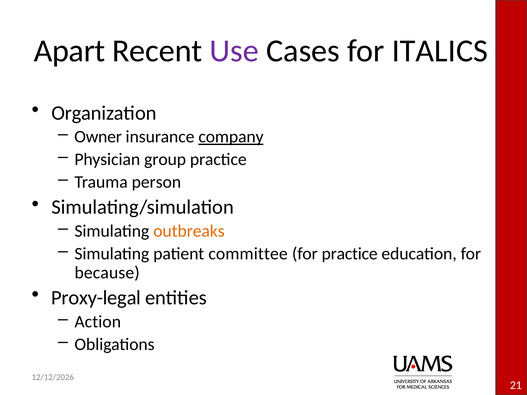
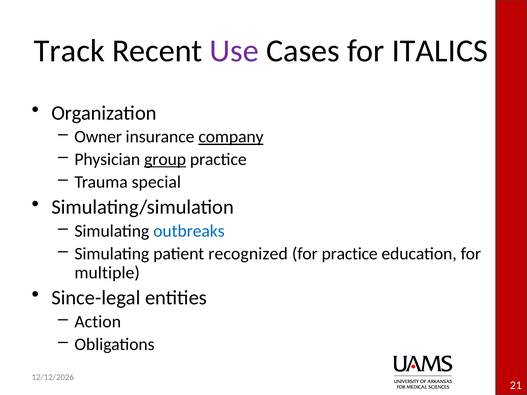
Apart: Apart -> Track
group underline: none -> present
person: person -> special
outbreaks colour: orange -> blue
committee: committee -> recognized
because: because -> multiple
Proxy-legal: Proxy-legal -> Since-legal
